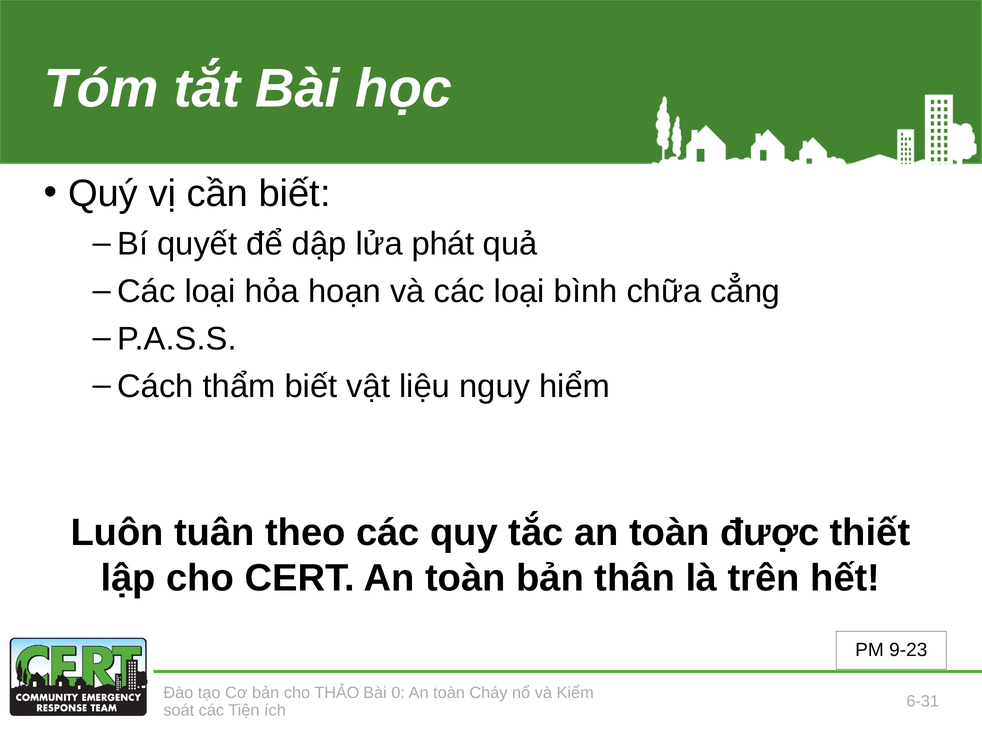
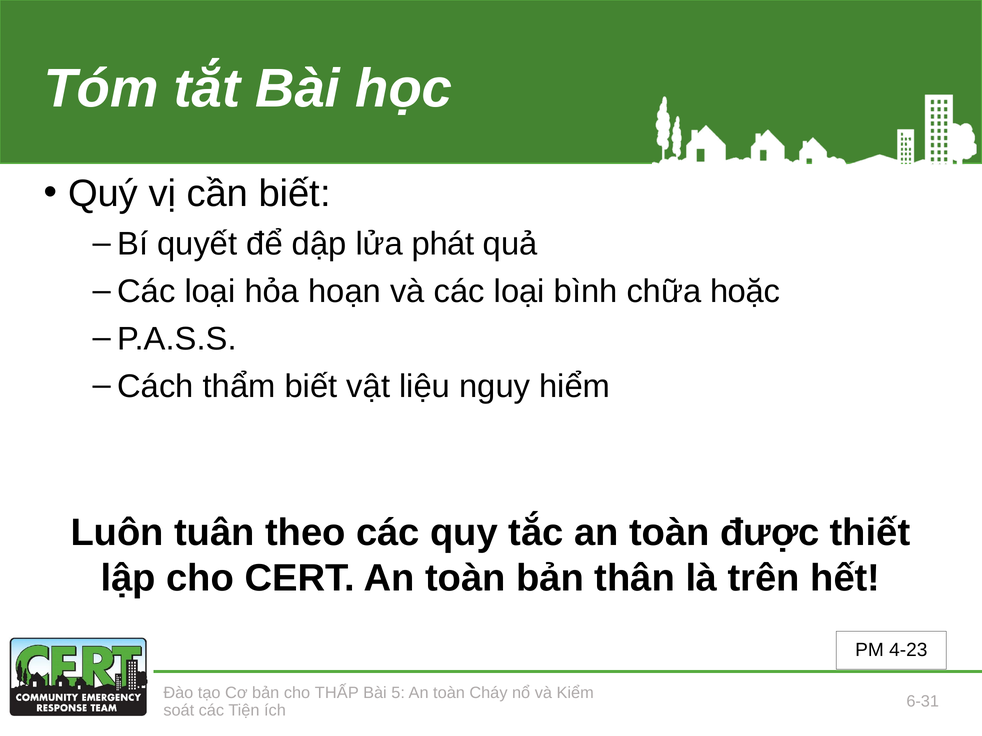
cẳng: cẳng -> hoặc
9-23: 9-23 -> 4-23
THẢO: THẢO -> THẤP
0: 0 -> 5
